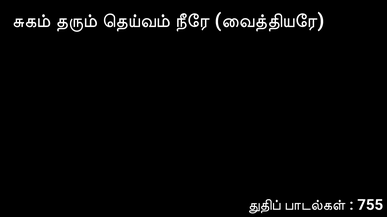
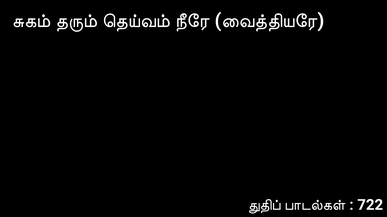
755: 755 -> 722
